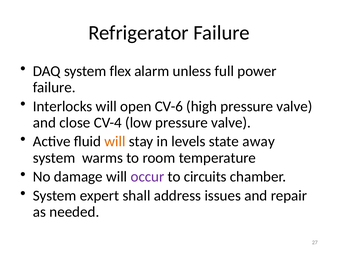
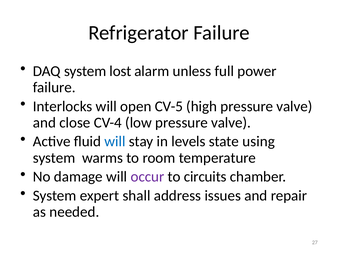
flex: flex -> lost
CV-6: CV-6 -> CV-5
will at (115, 141) colour: orange -> blue
away: away -> using
